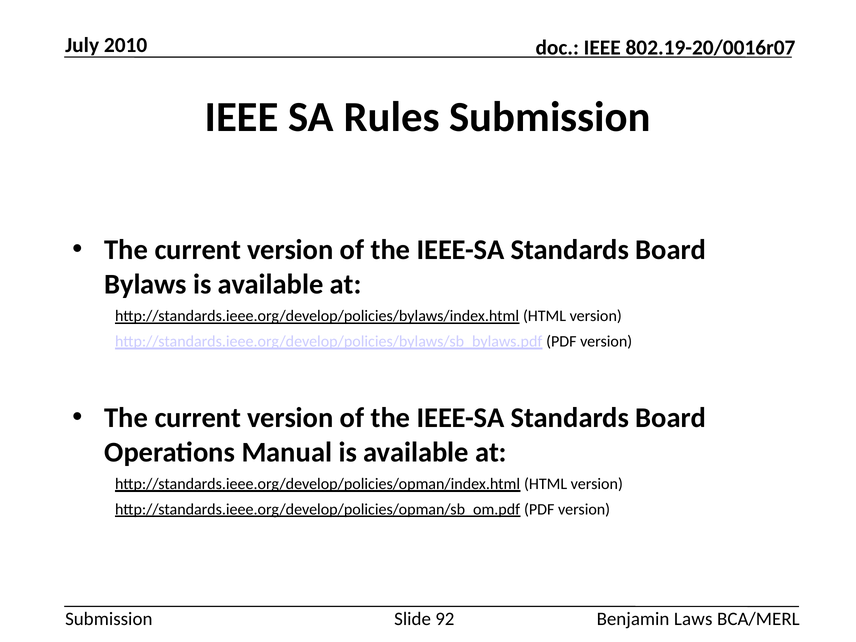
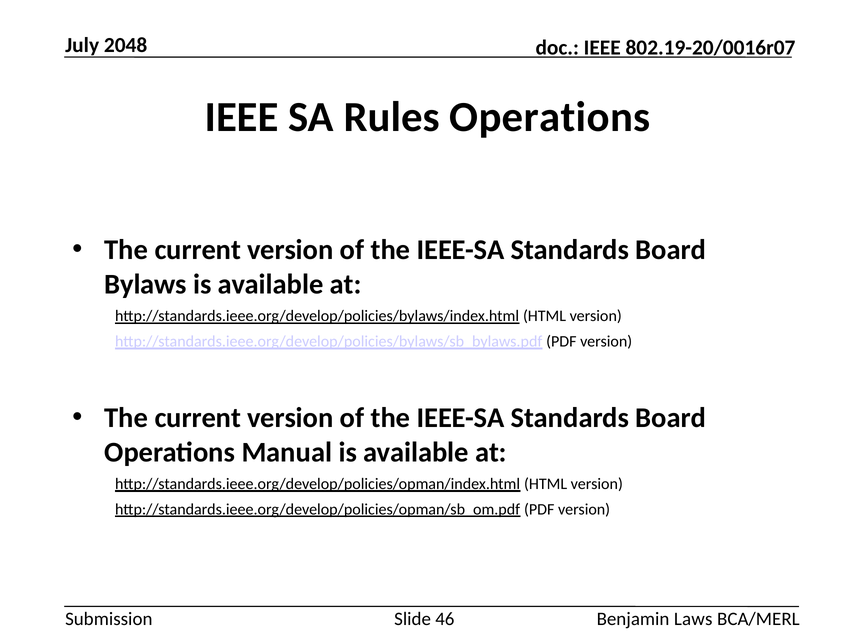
2010: 2010 -> 2048
Rules Submission: Submission -> Operations
92: 92 -> 46
